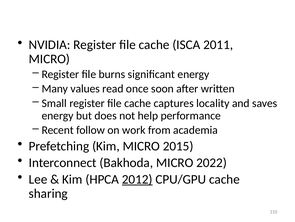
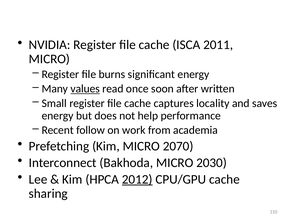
values underline: none -> present
2015: 2015 -> 2070
2022: 2022 -> 2030
